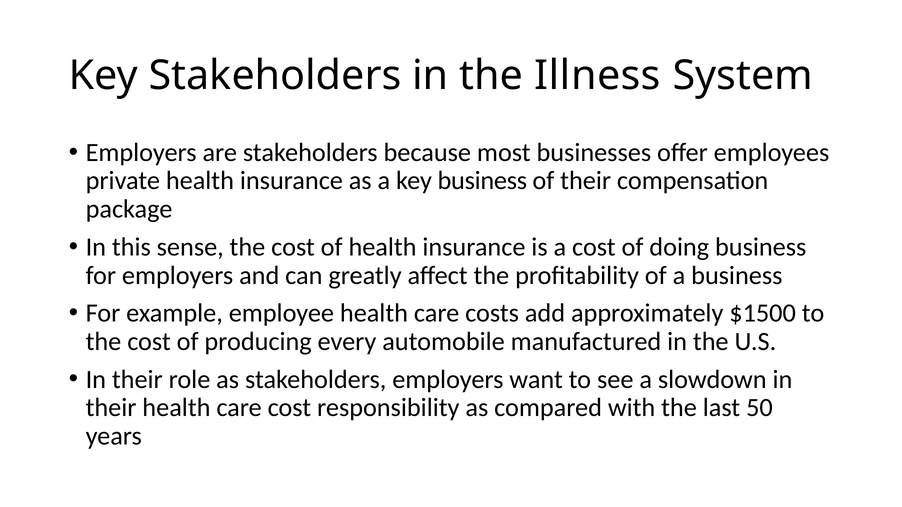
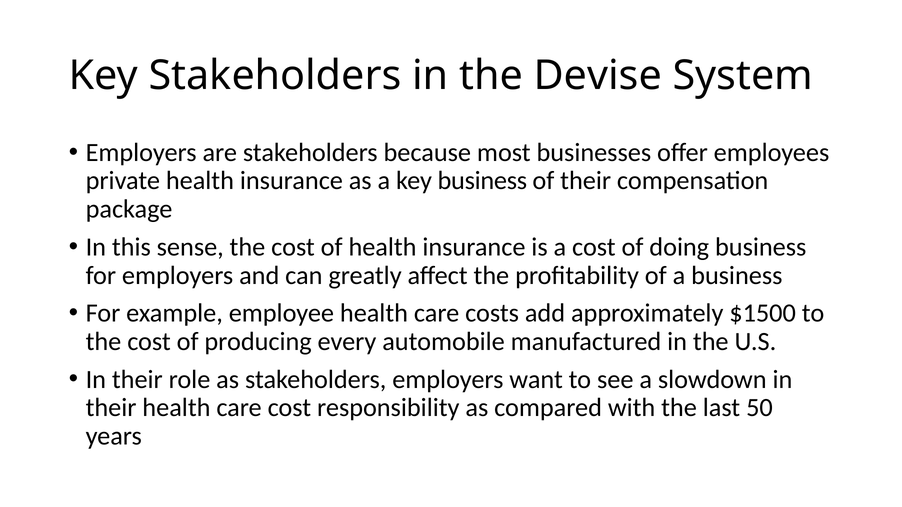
Illness: Illness -> Devise
